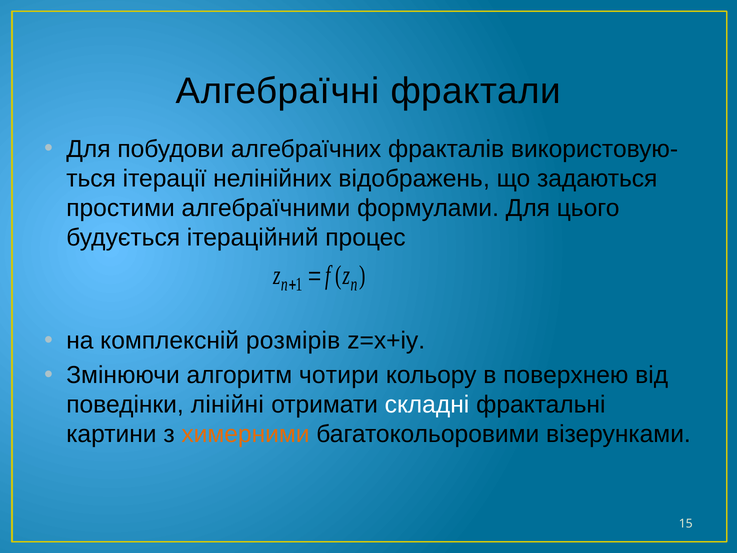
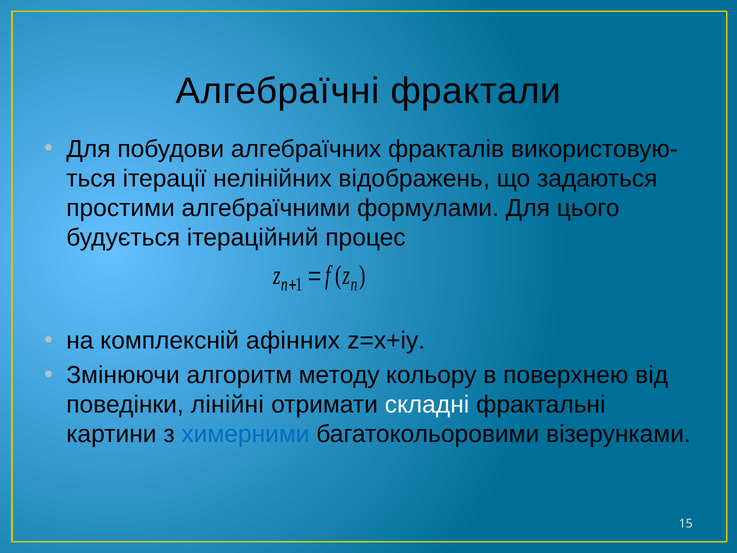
розмірів: розмірів -> афінних
чотири: чотири -> методу
химерними colour: orange -> blue
